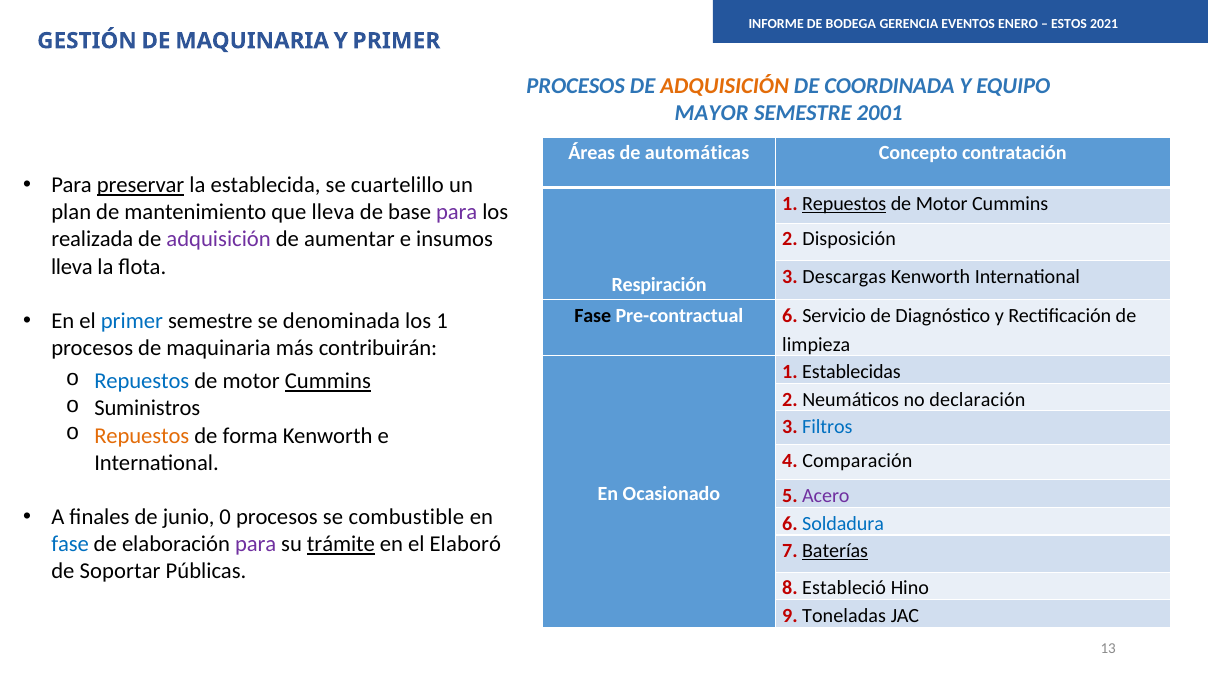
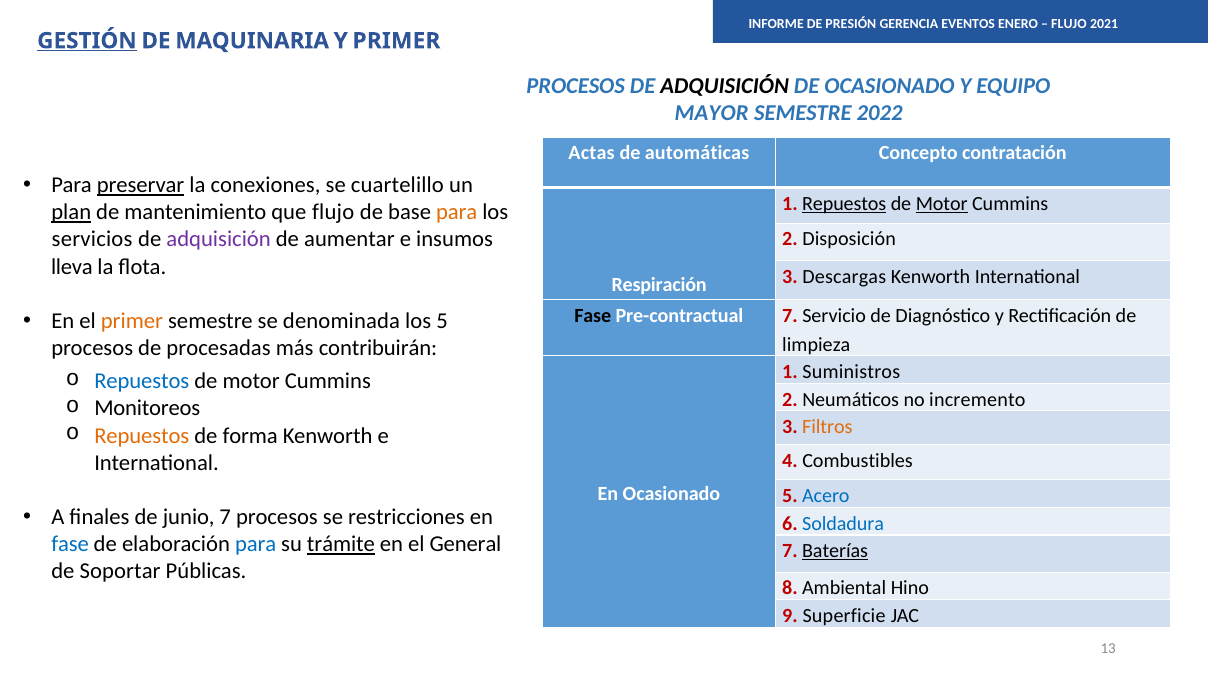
BODEGA: BODEGA -> PRESIÓN
ESTOS at (1069, 24): ESTOS -> FLUJO
GESTIÓN underline: none -> present
ADQUISICIÓN at (725, 86) colour: orange -> black
DE COORDINADA: COORDINADA -> OCASIONADO
2001: 2001 -> 2022
Áreas: Áreas -> Actas
establecida: establecida -> conexiones
Motor at (942, 204) underline: none -> present
plan underline: none -> present
que lleva: lleva -> flujo
para at (457, 212) colour: purple -> orange
realizada: realizada -> servicios
Pre-contractual 6: 6 -> 7
primer at (132, 321) colour: blue -> orange
los 1: 1 -> 5
procesos de maquinaria: maquinaria -> procesadas
Establecidas: Establecidas -> Suministros
Cummins at (328, 382) underline: present -> none
declaración: declaración -> incremento
Suministros: Suministros -> Monitoreos
Filtros colour: blue -> orange
Comparación: Comparación -> Combustibles
Acero colour: purple -> blue
junio 0: 0 -> 7
combustible: combustible -> restricciones
para at (256, 545) colour: purple -> blue
Elaboró: Elaboró -> General
Estableció: Estableció -> Ambiental
Toneladas: Toneladas -> Superficie
